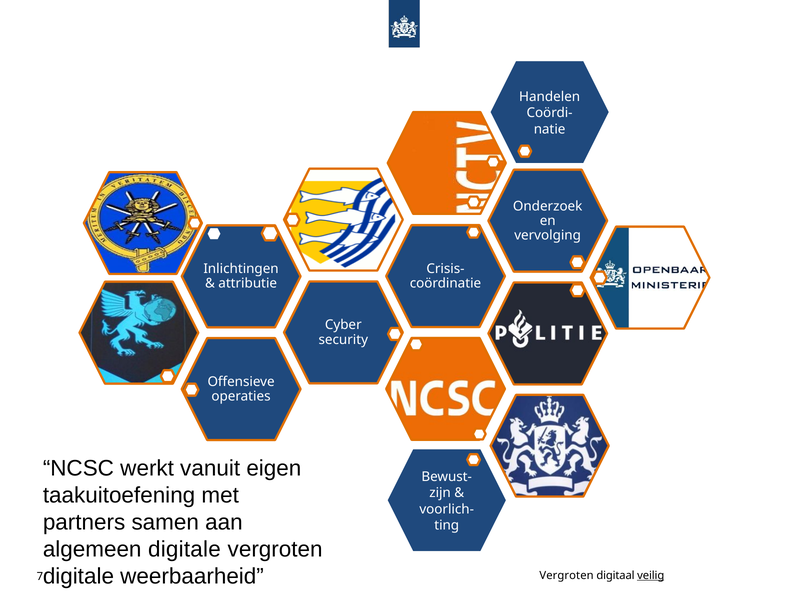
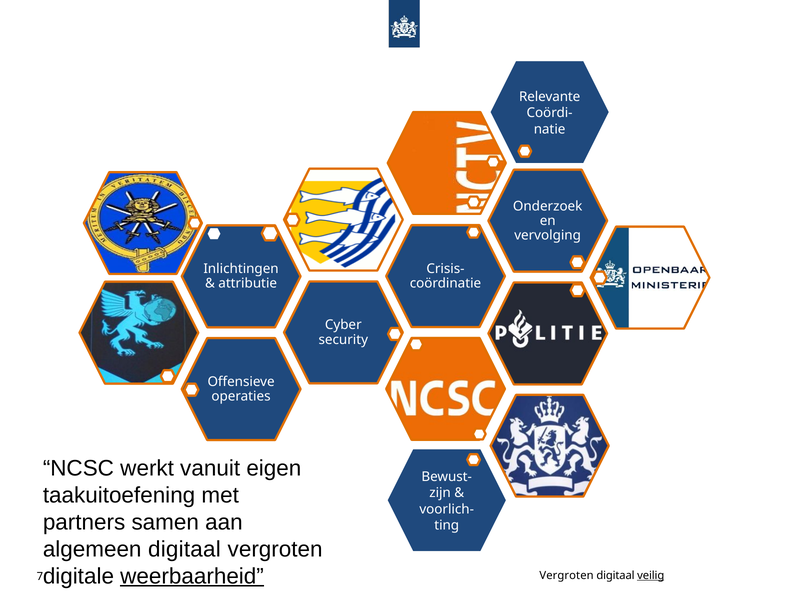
Handelen: Handelen -> Relevante
algemeen digitale: digitale -> digitaal
weerbaarheid underline: none -> present
